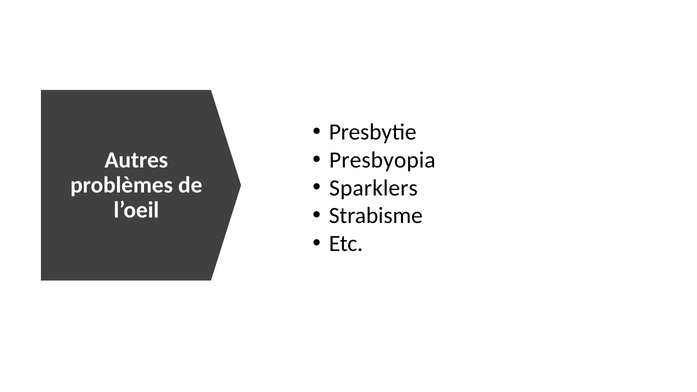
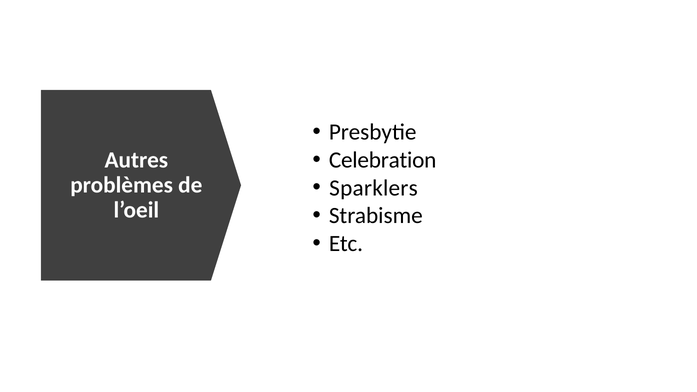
Presbyopia: Presbyopia -> Celebration
